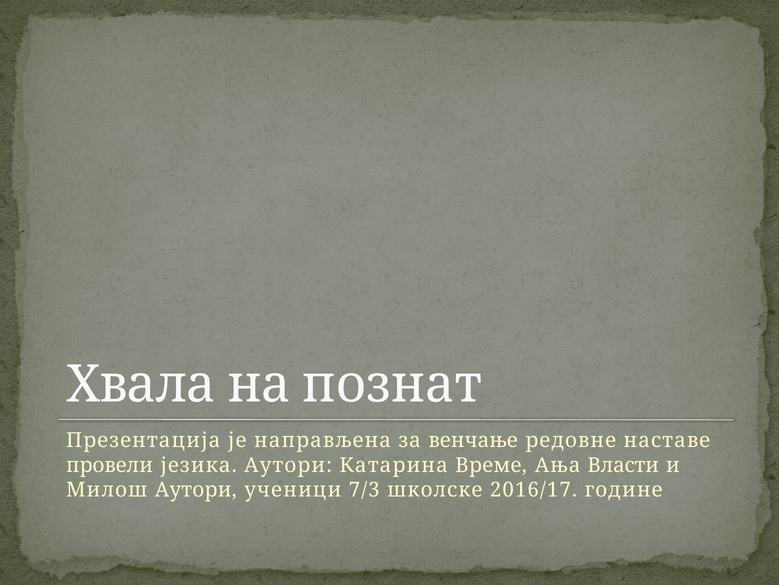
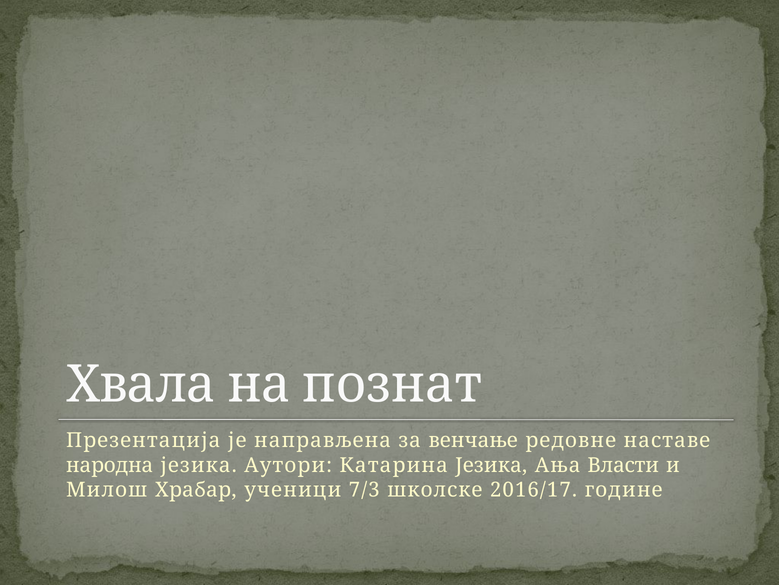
провели: провели -> народна
Катарина Bреме: Bреме -> Језика
Милош Аутори: Аутори -> Храбар
